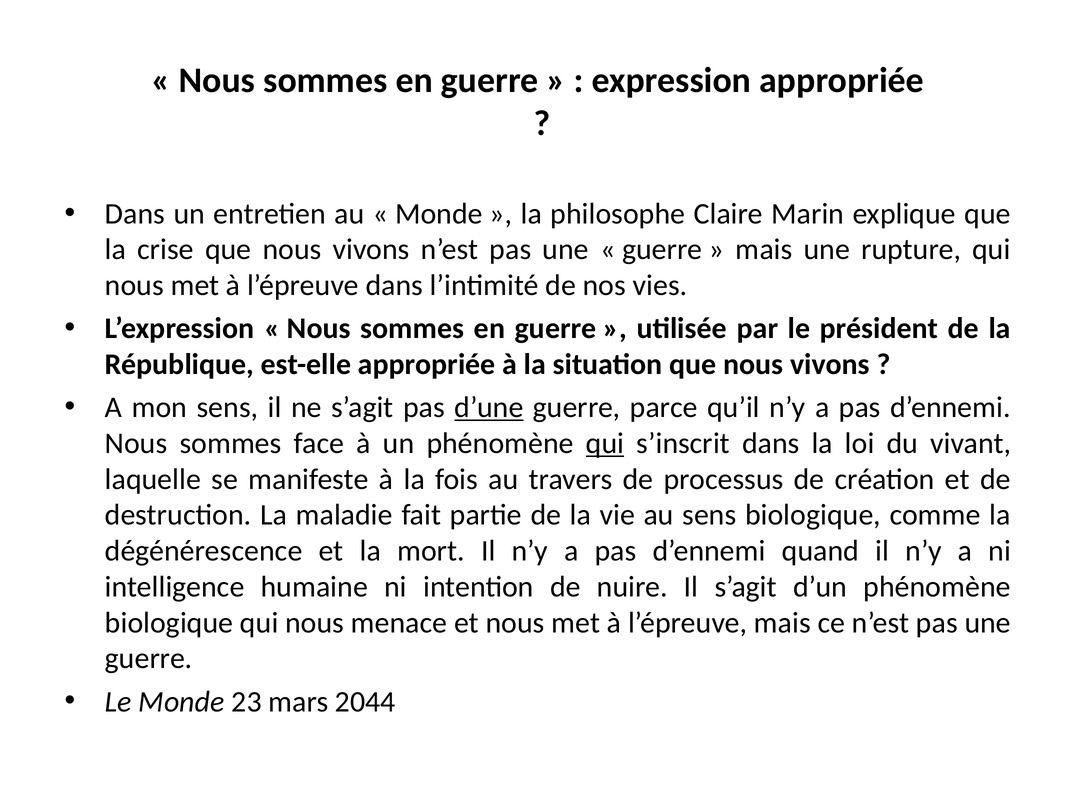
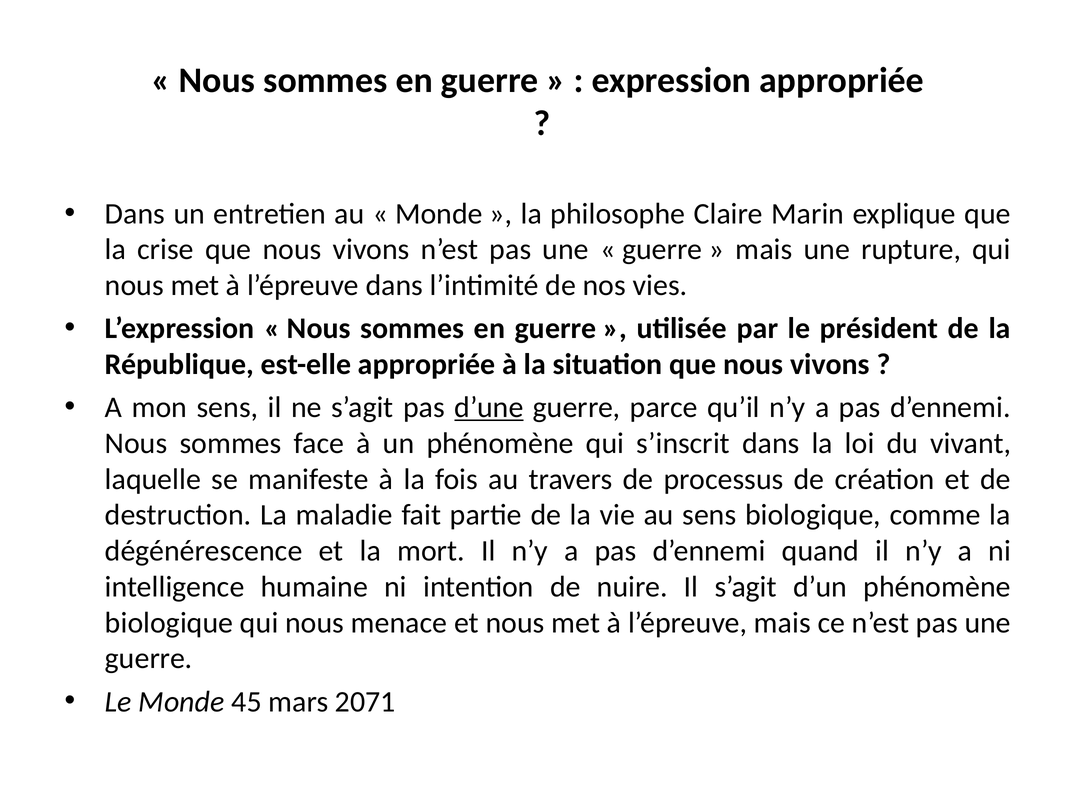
qui at (605, 443) underline: present -> none
23: 23 -> 45
2044: 2044 -> 2071
